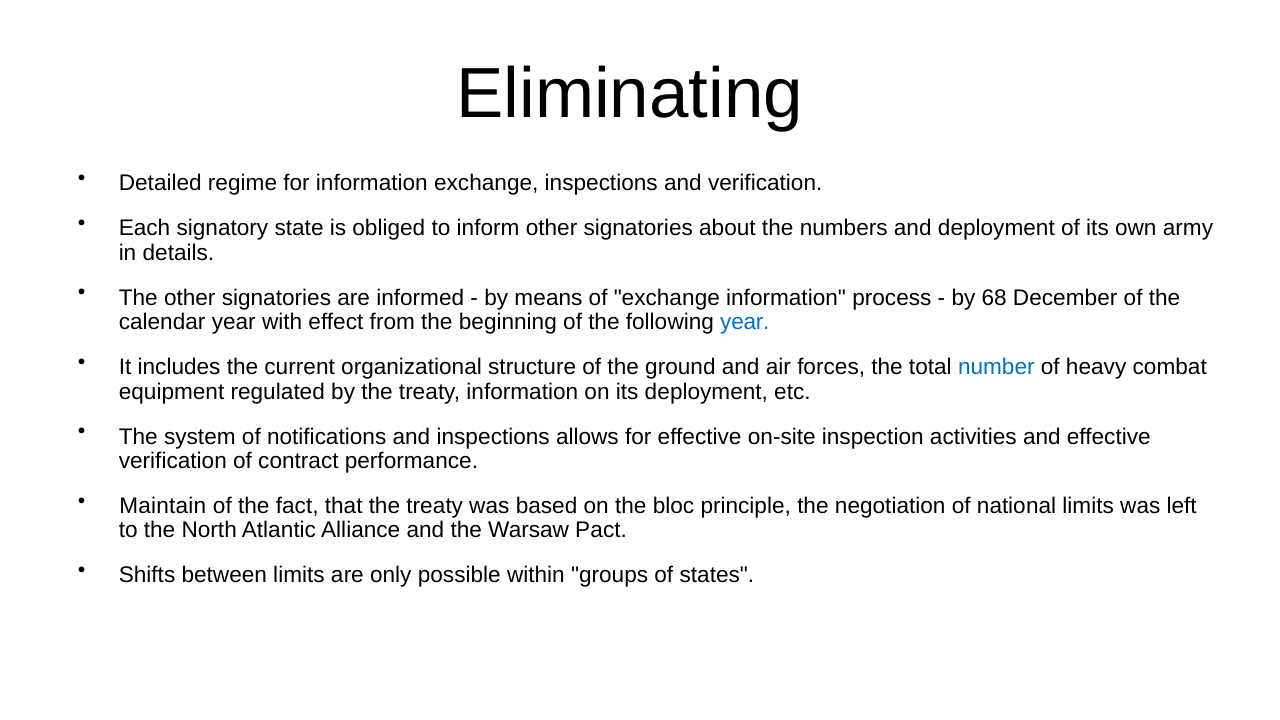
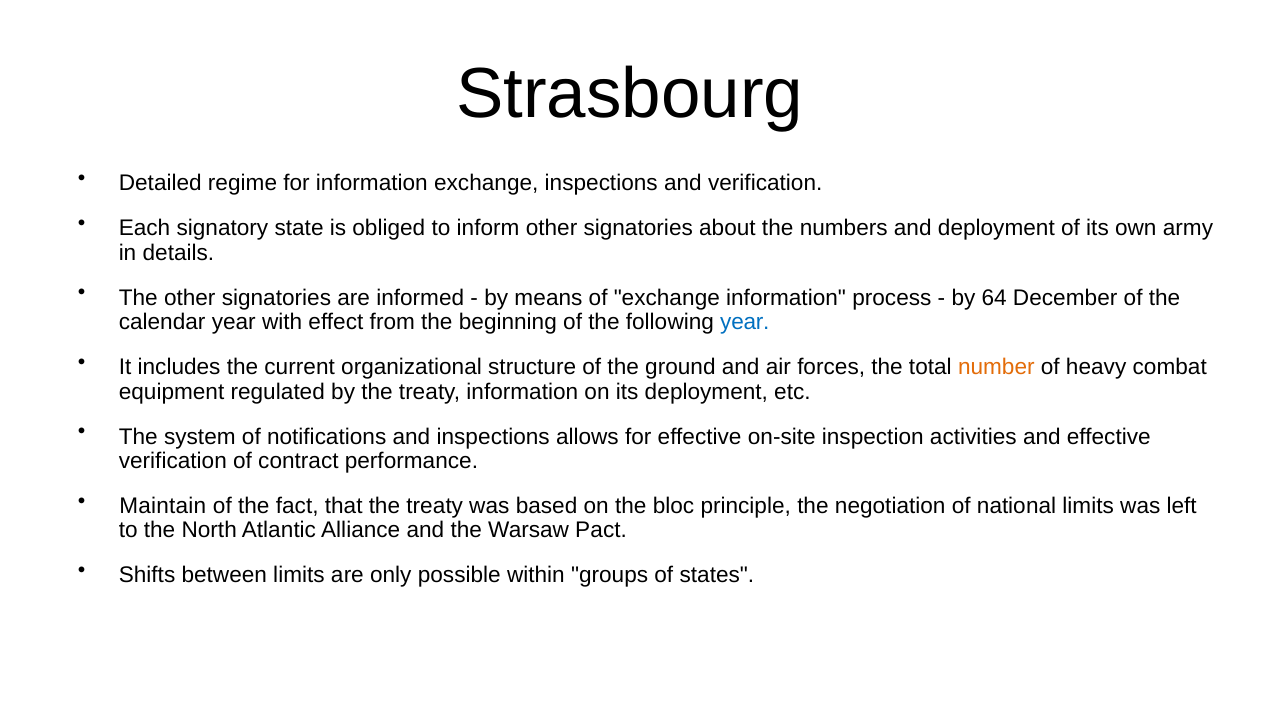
Eliminating: Eliminating -> Strasbourg
68: 68 -> 64
number colour: blue -> orange
